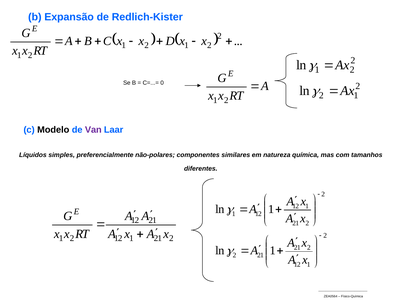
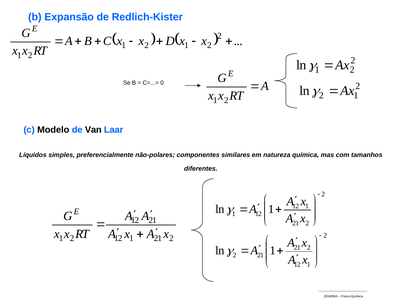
Van colour: purple -> black
